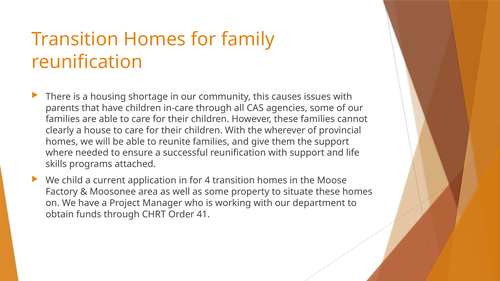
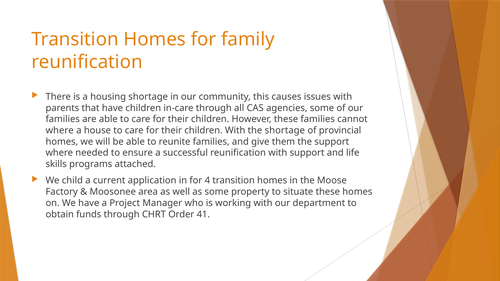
clearly at (60, 131): clearly -> where
the wherever: wherever -> shortage
